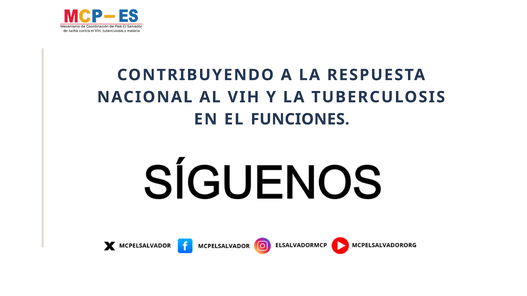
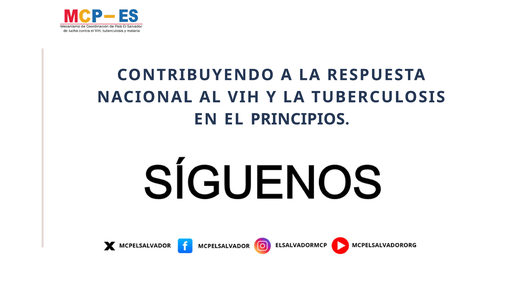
FUNCIONES: FUNCIONES -> PRINCIPIOS
